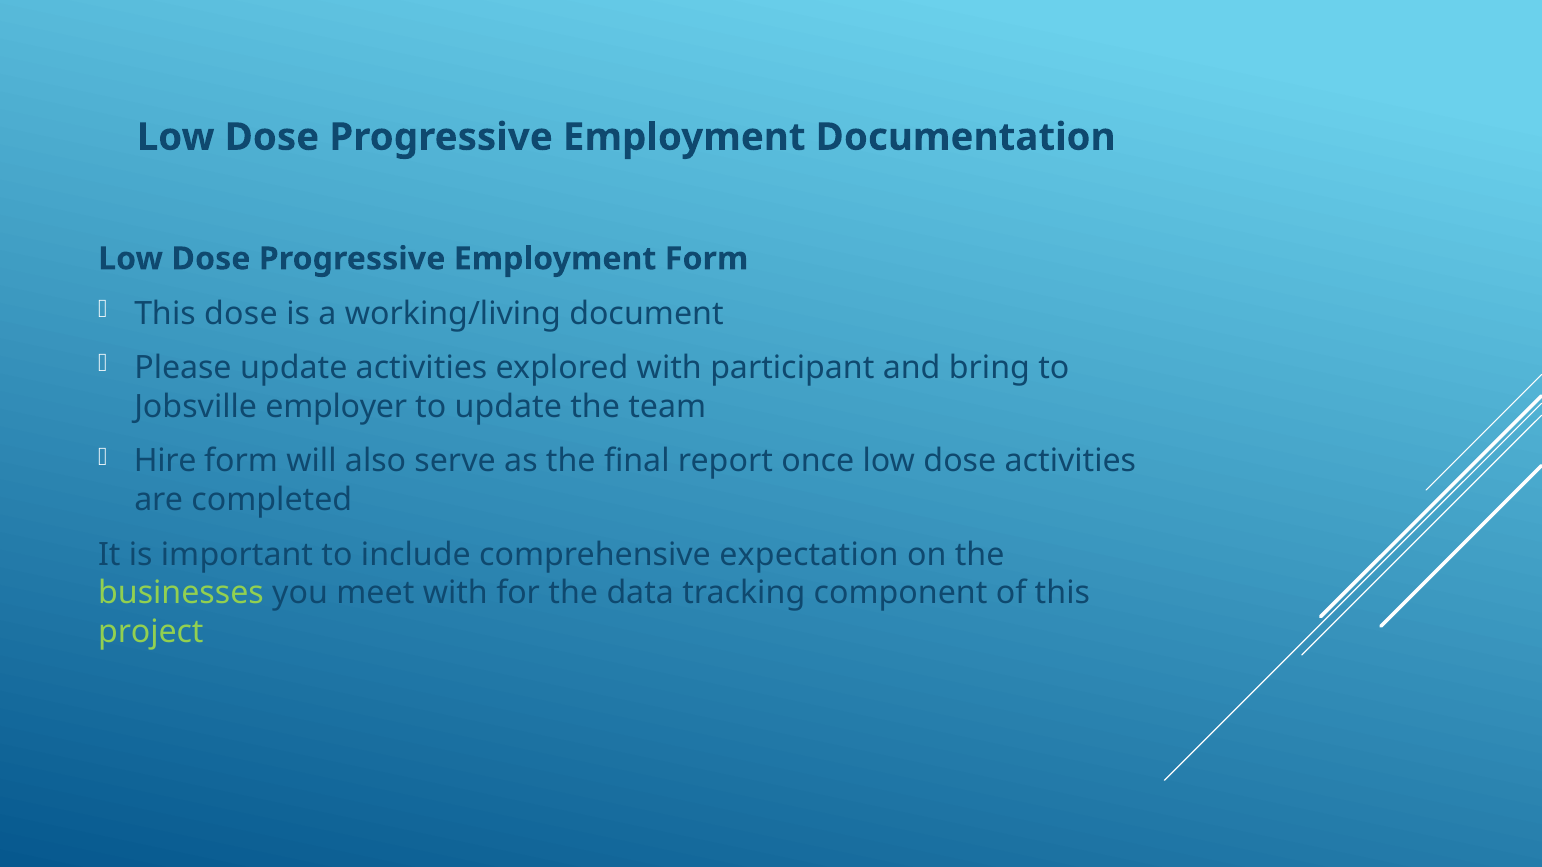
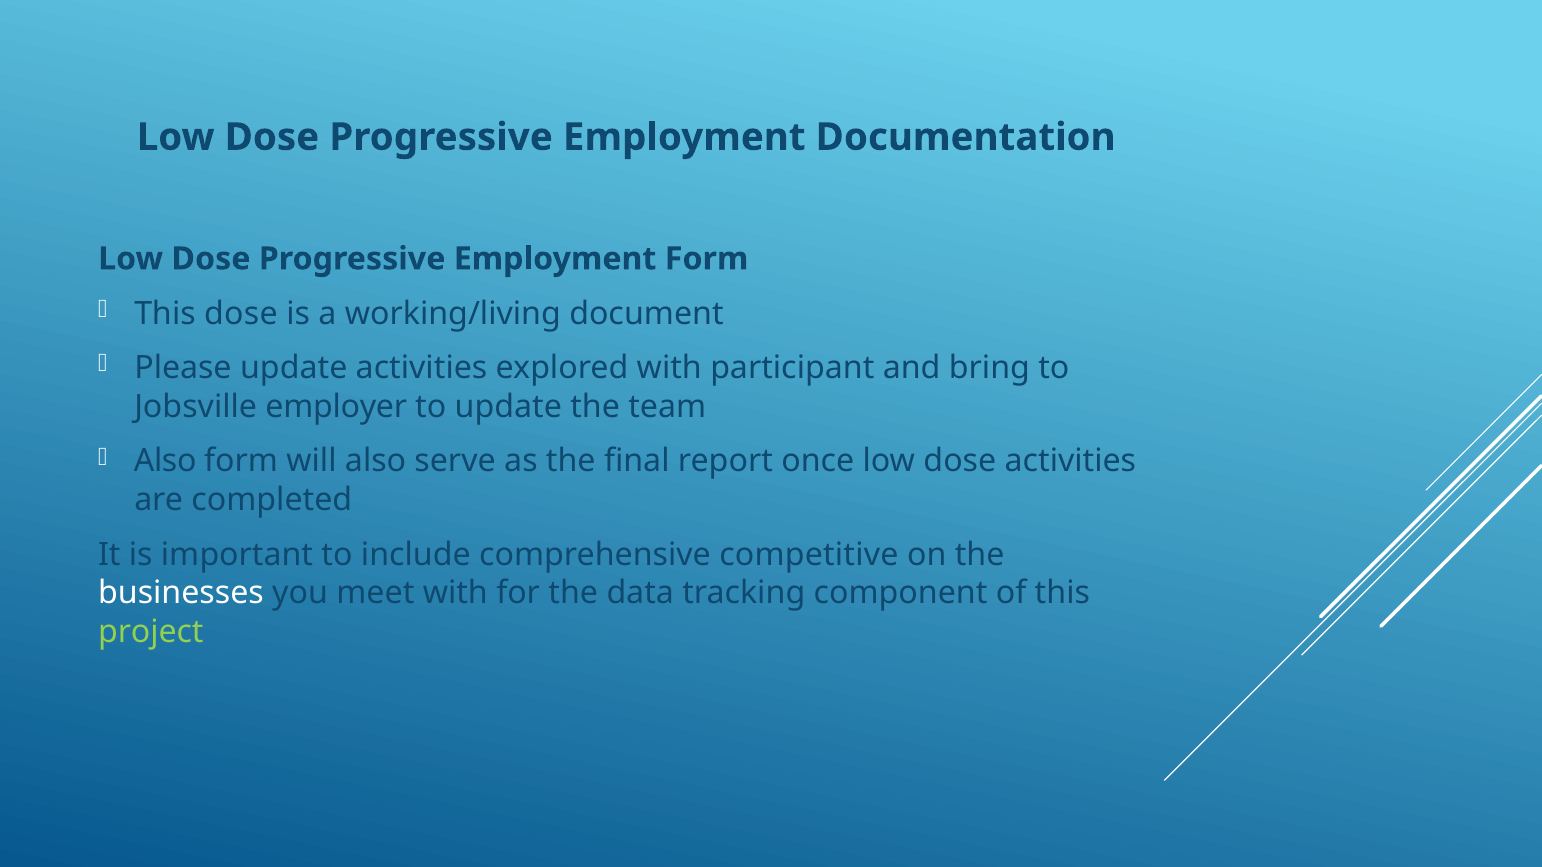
Hire at (165, 462): Hire -> Also
expectation: expectation -> competitive
businesses colour: light green -> white
